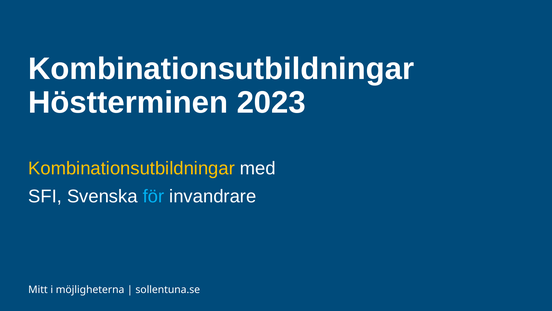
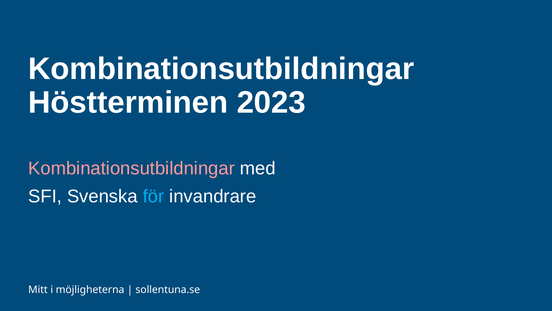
Kombinationsutbildningar at (132, 168) colour: yellow -> pink
